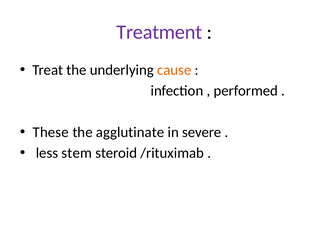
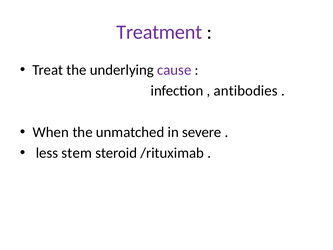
cause colour: orange -> purple
performed: performed -> antibodies
These: These -> When
agglutinate: agglutinate -> unmatched
